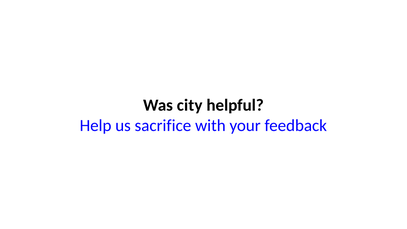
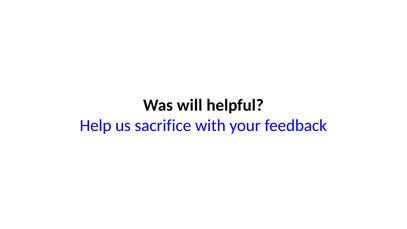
city: city -> will
